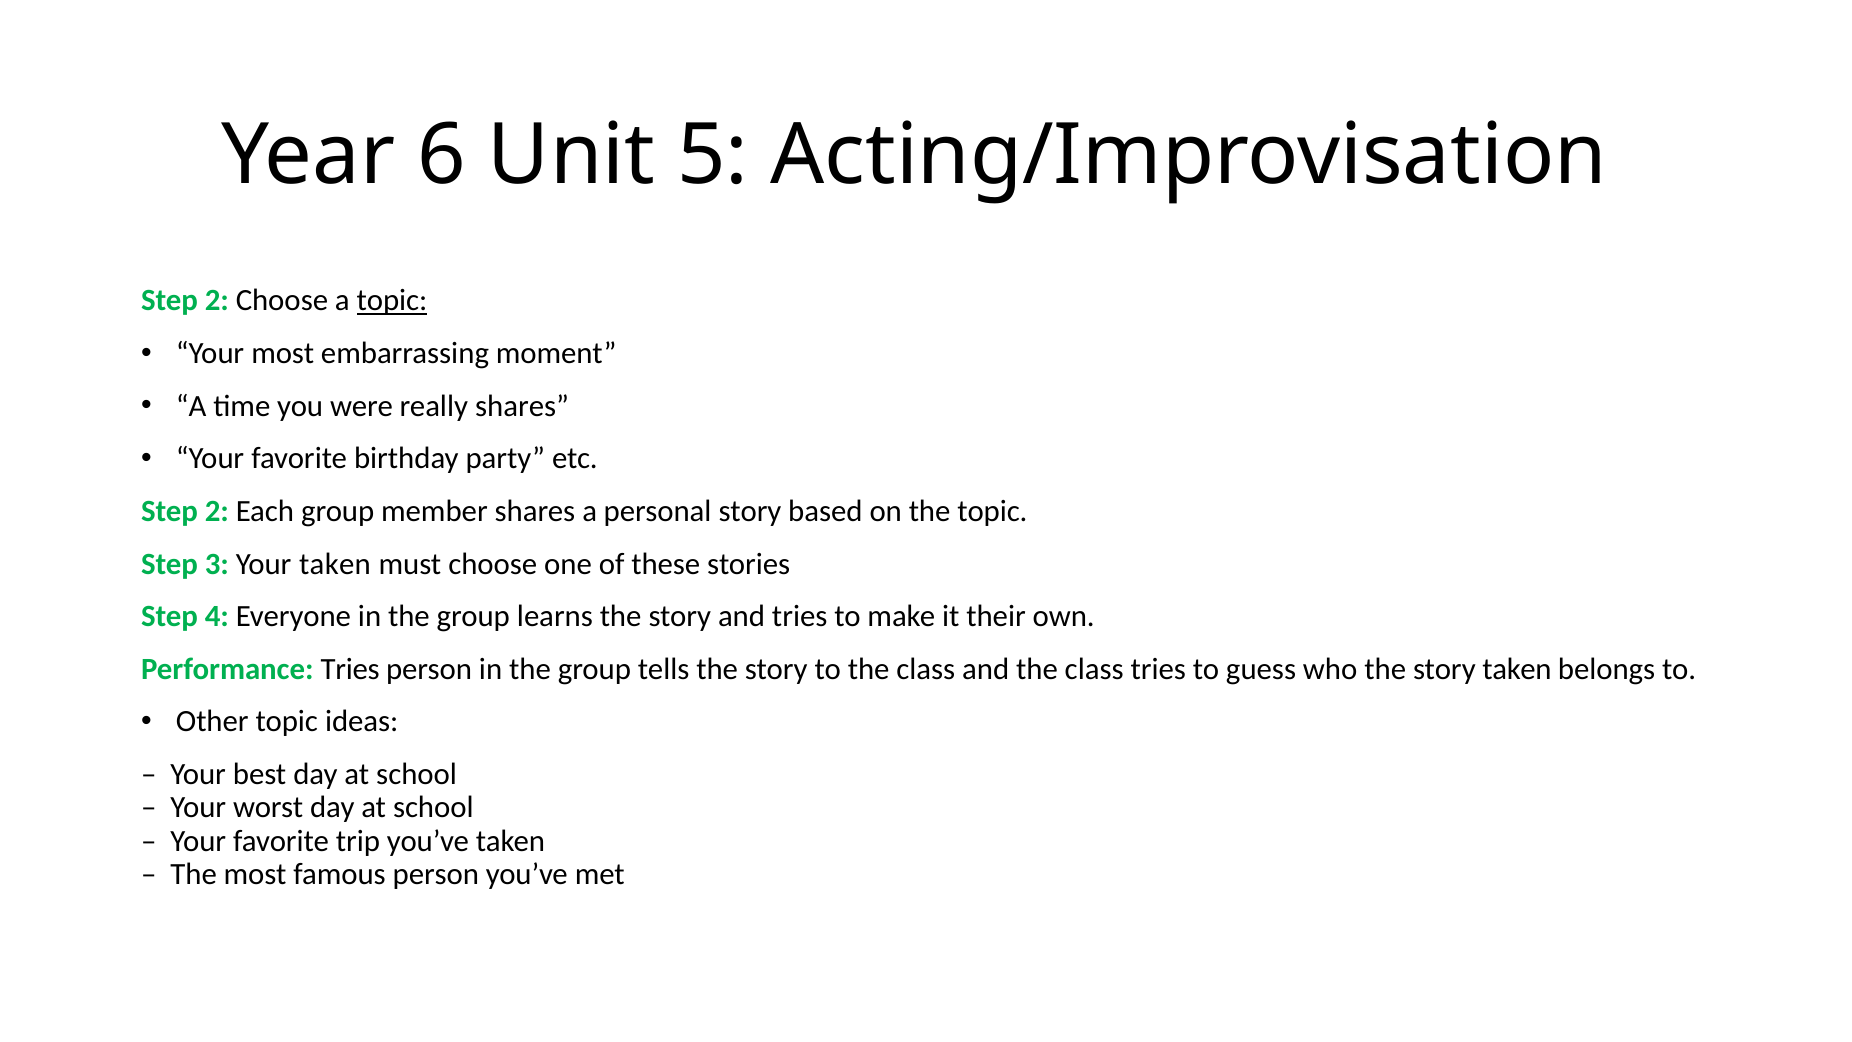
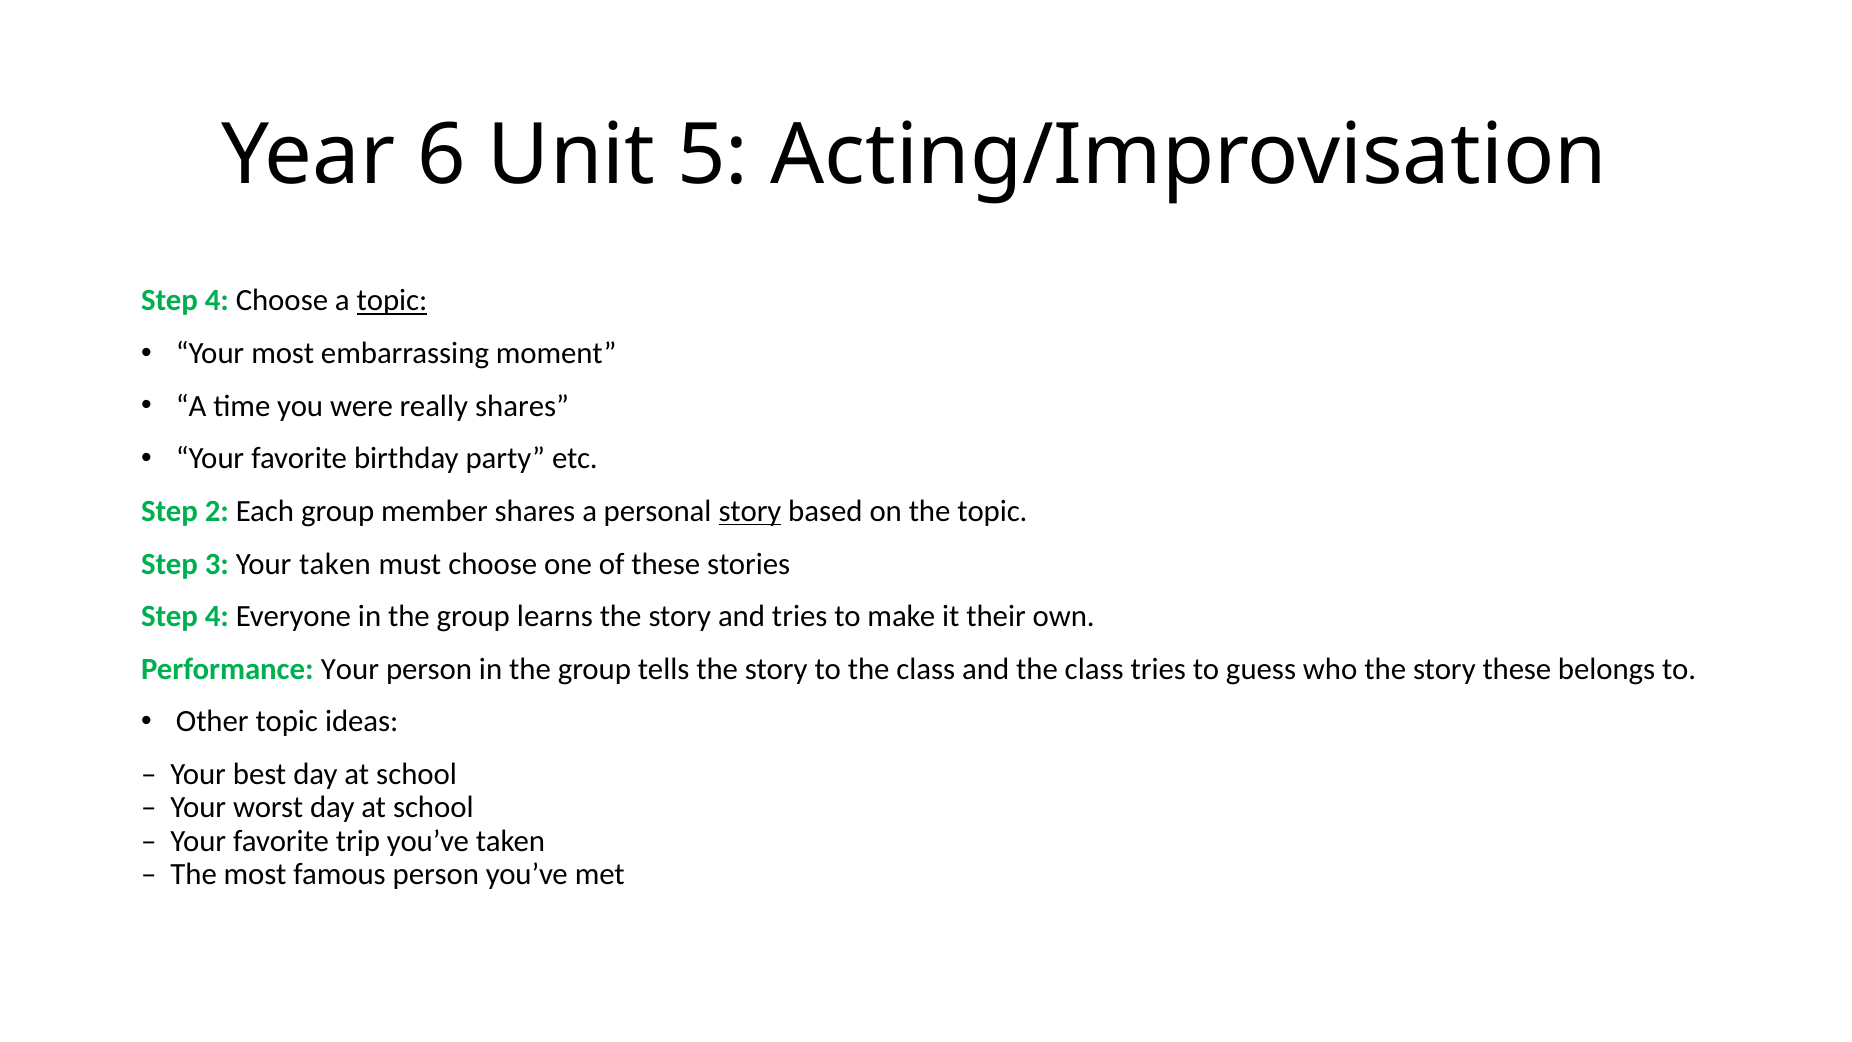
2 at (217, 301): 2 -> 4
story at (750, 511) underline: none -> present
Performance Tries: Tries -> Your
story taken: taken -> these
